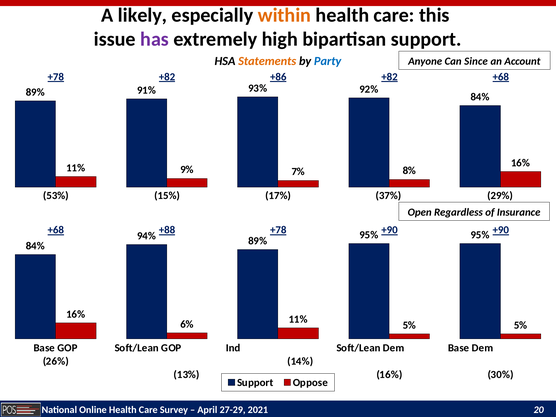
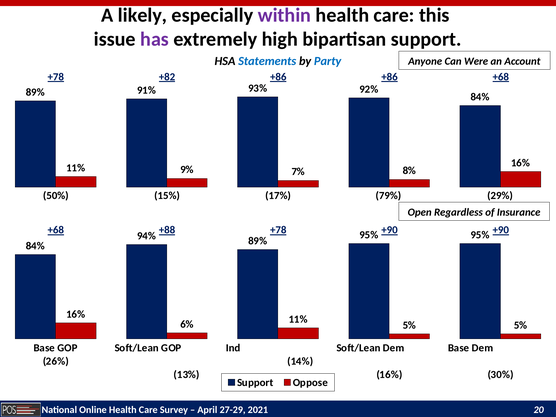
within colour: orange -> purple
Statements colour: orange -> blue
Since: Since -> Were
+78 +82: +82 -> +86
53%: 53% -> 50%
37%: 37% -> 79%
